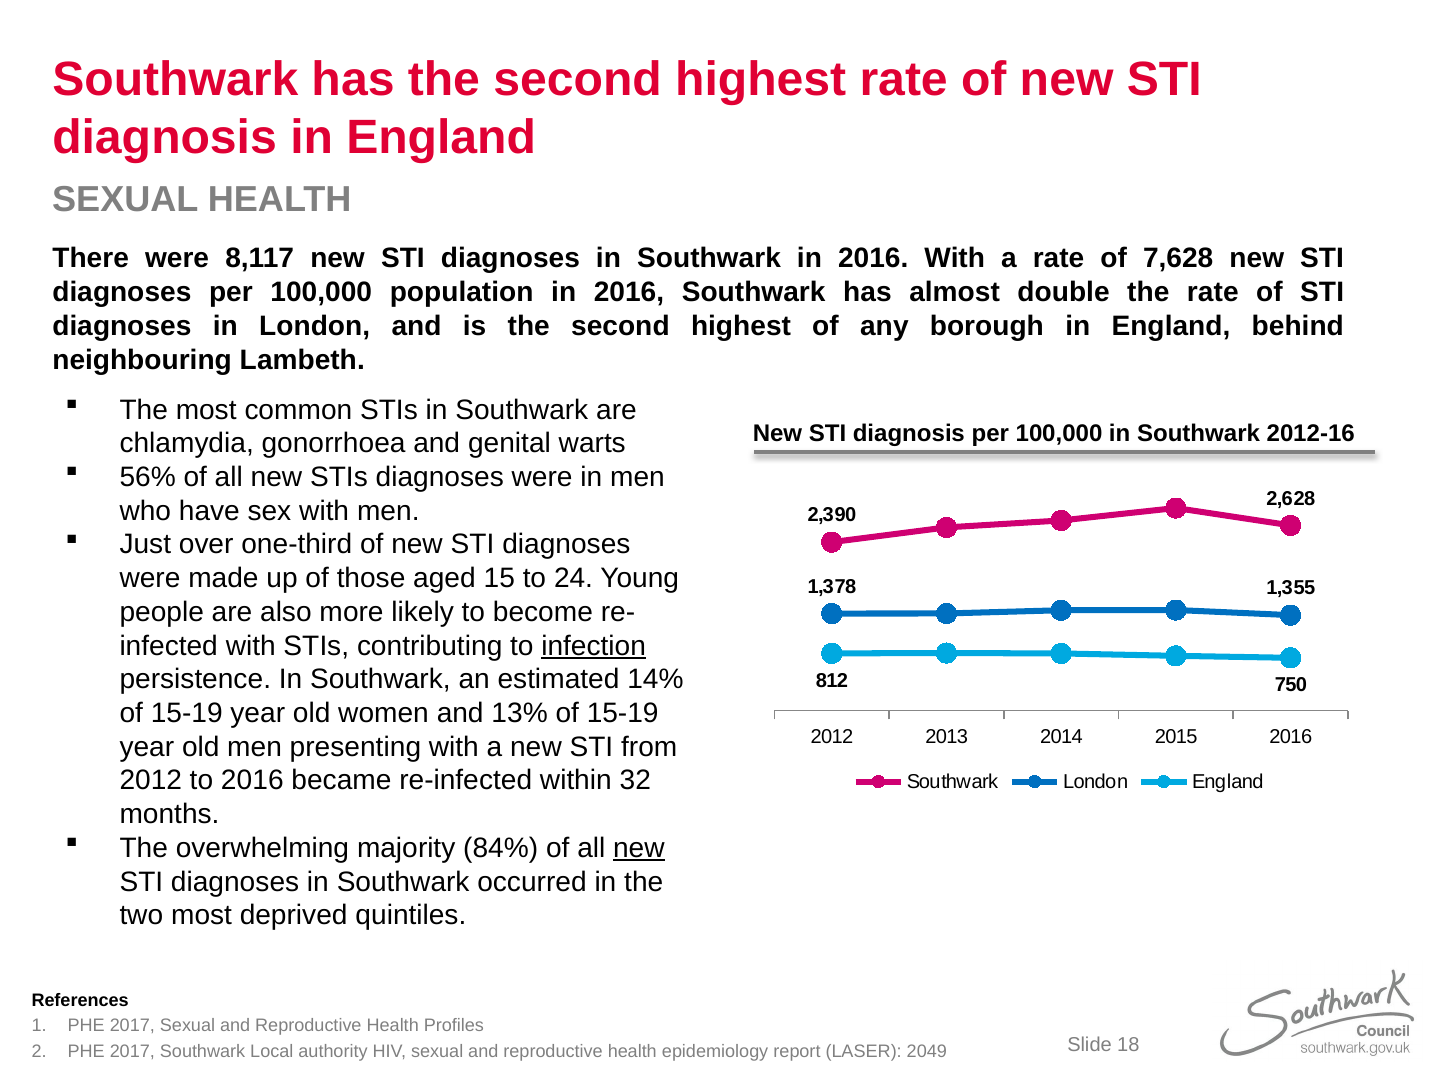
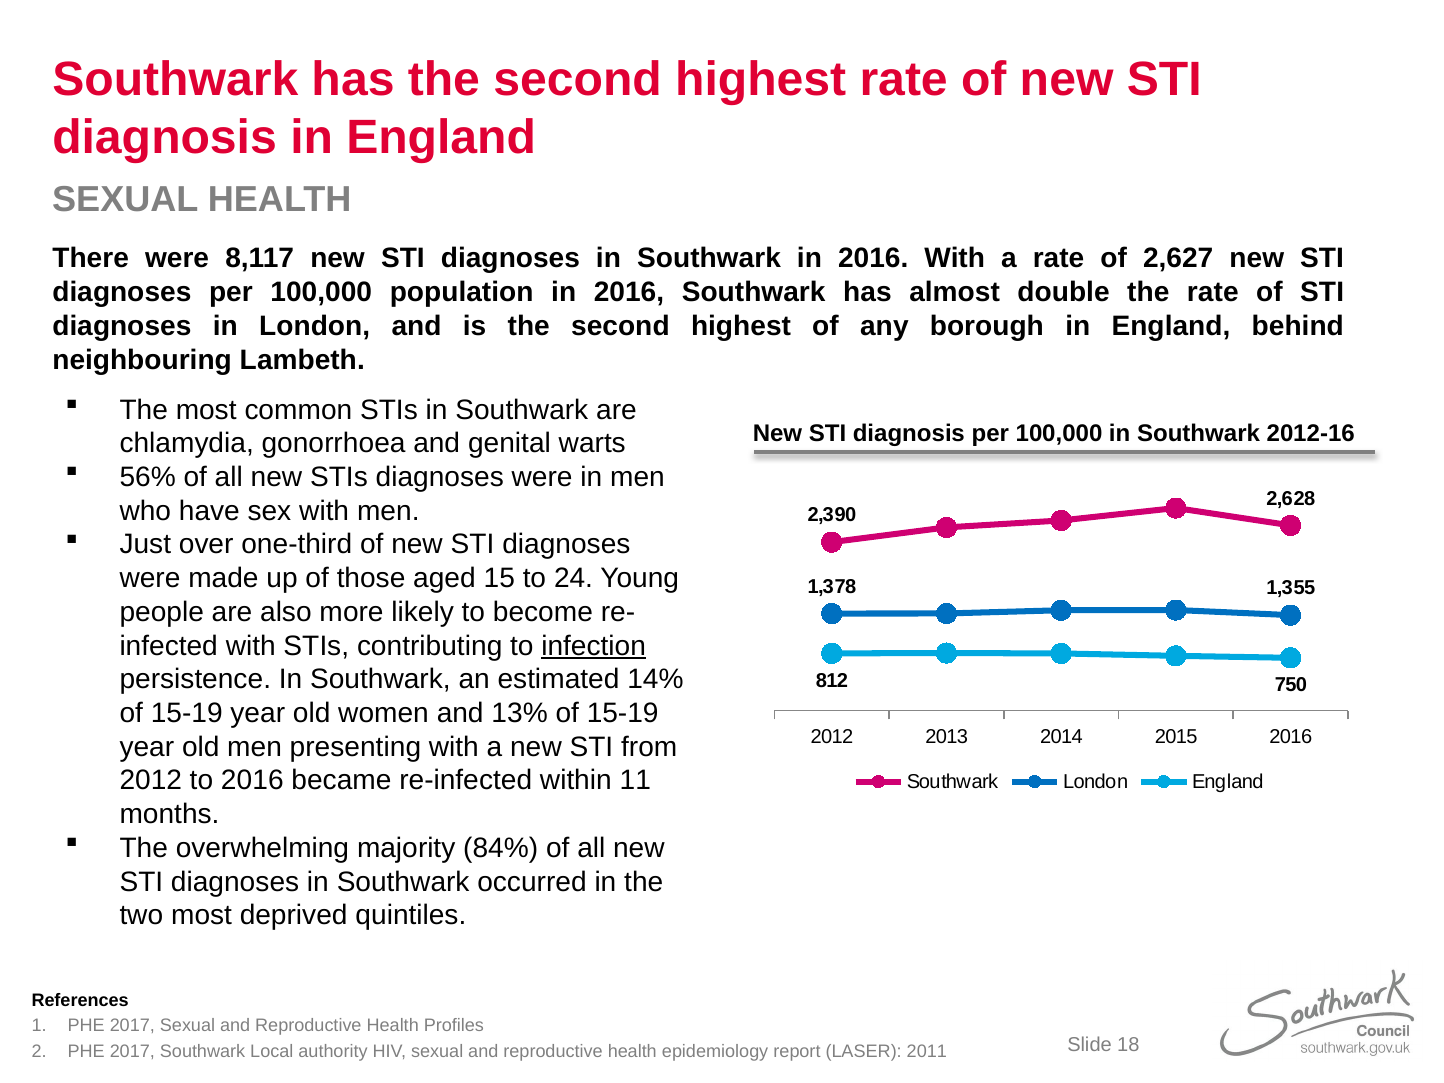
7,628: 7,628 -> 2,627
32: 32 -> 11
new at (639, 848) underline: present -> none
2049: 2049 -> 2011
